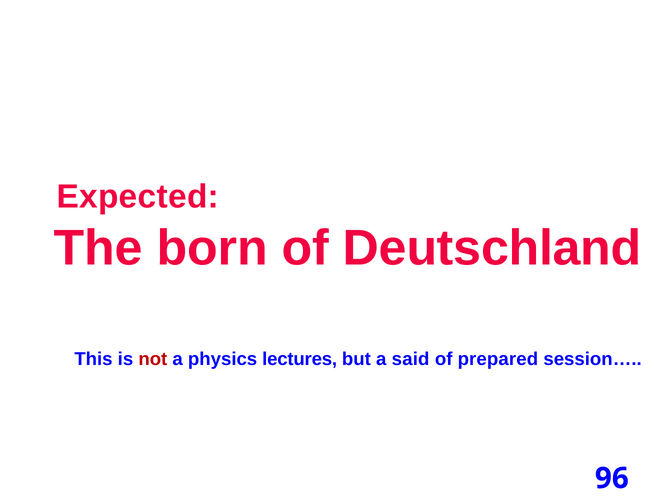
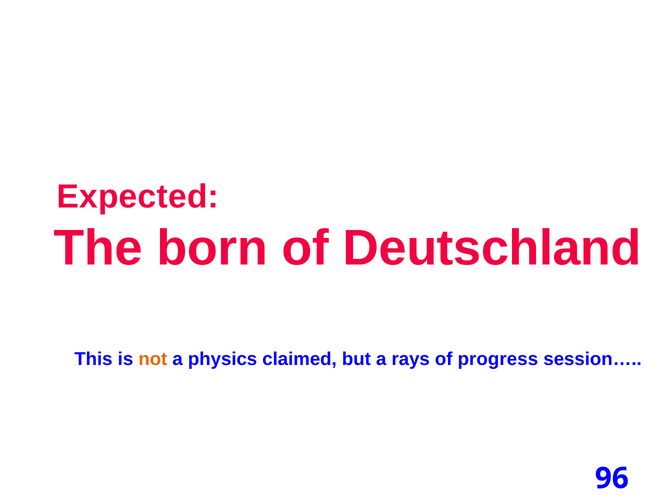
not colour: red -> orange
lectures: lectures -> claimed
said: said -> rays
prepared: prepared -> progress
